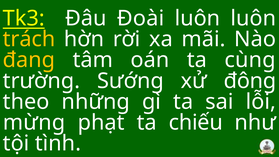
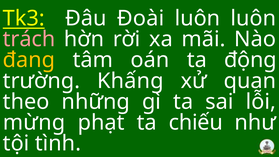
trách colour: yellow -> pink
cùng: cùng -> động
Sướng: Sướng -> Khấng
đông: đông -> quan
